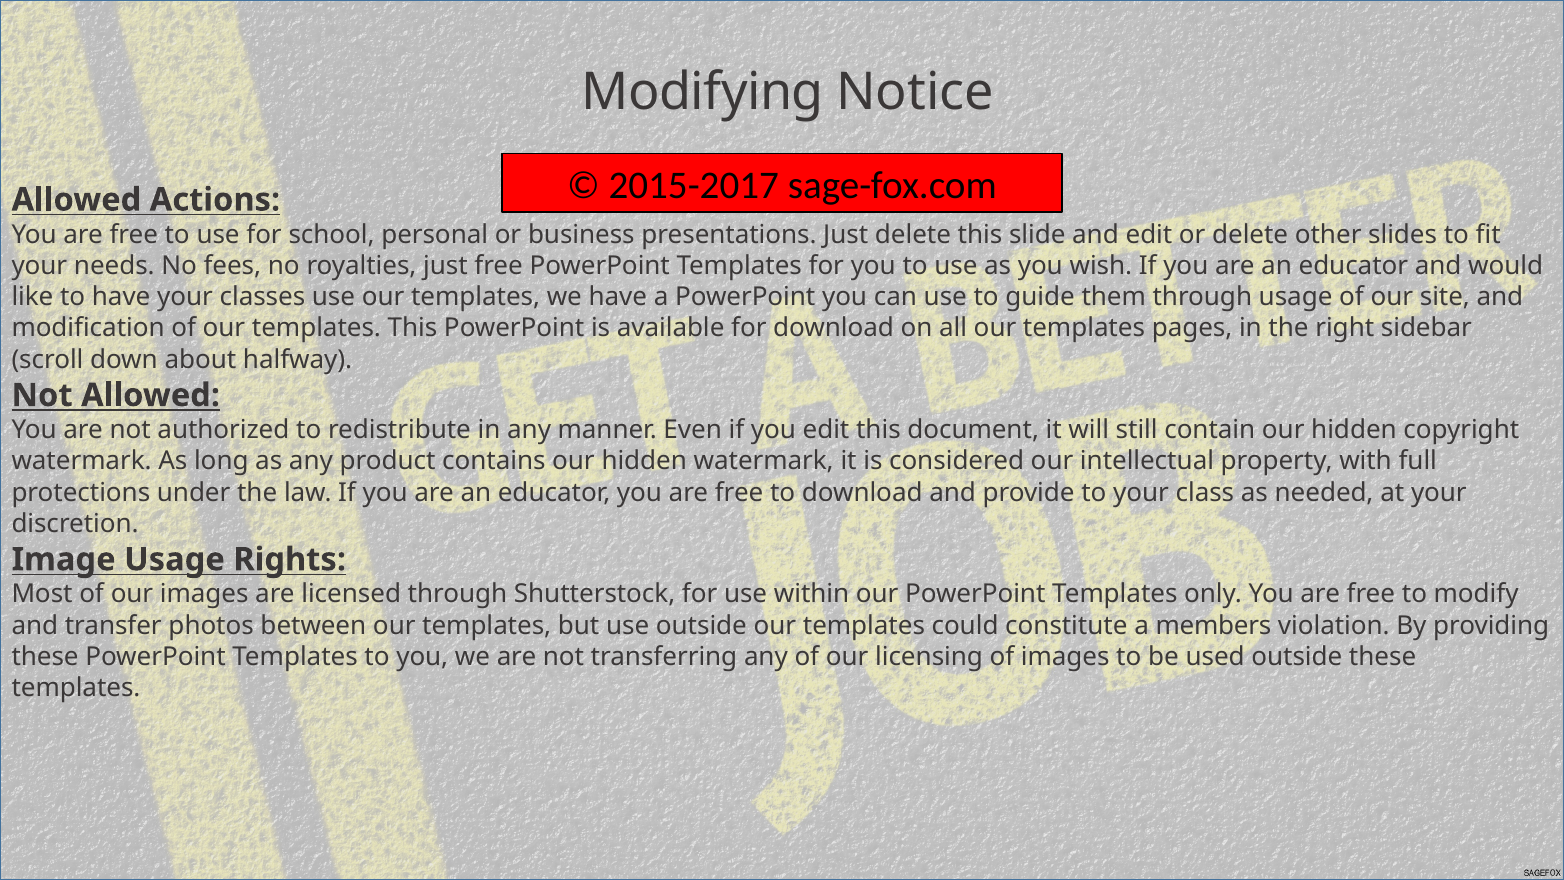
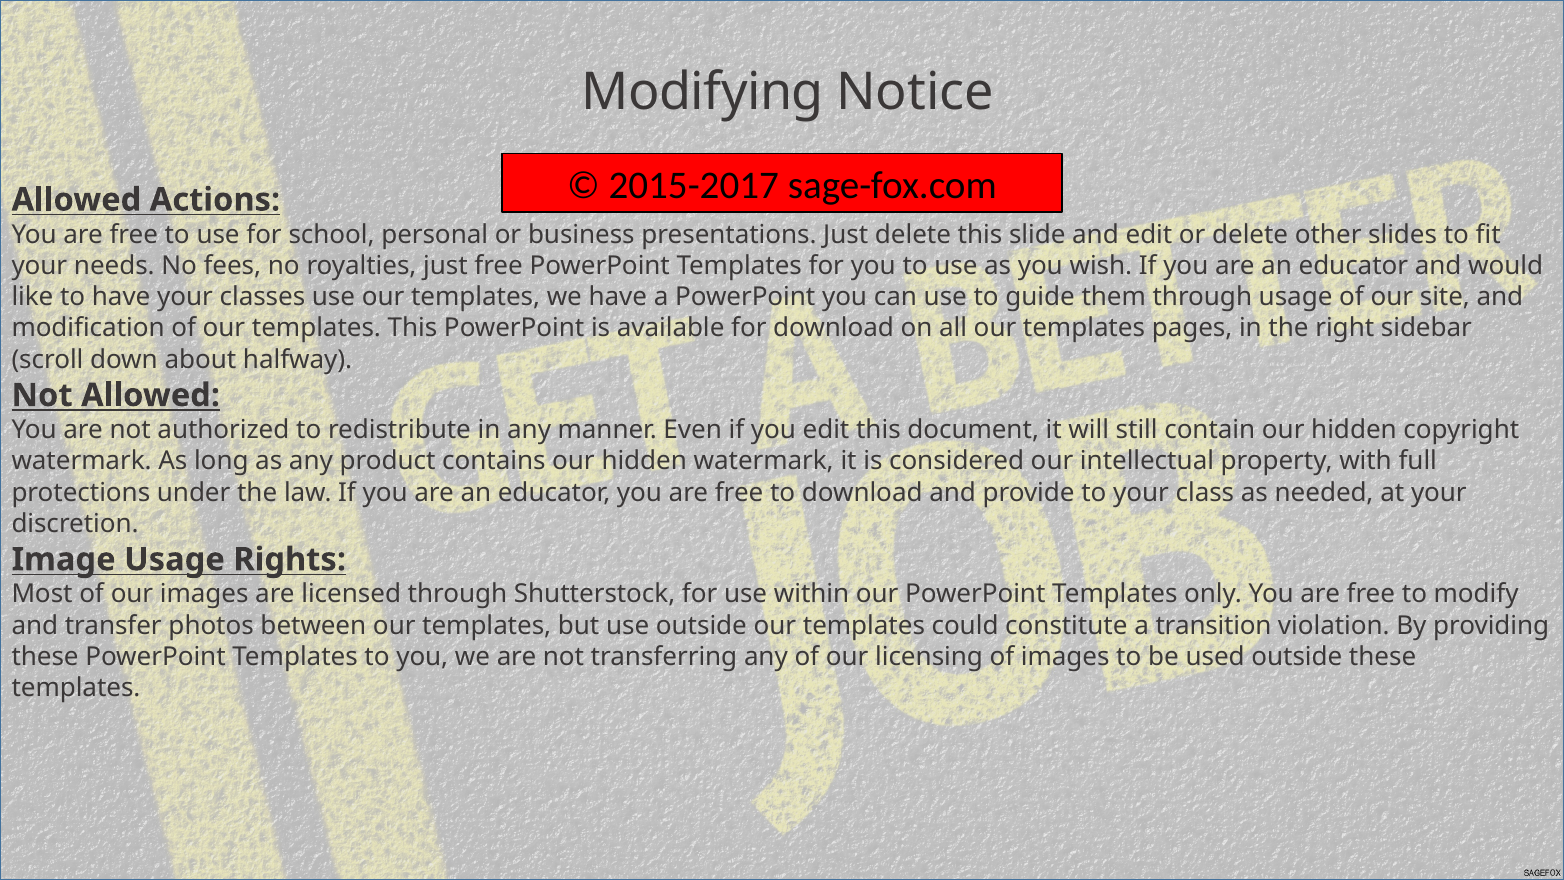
members: members -> transition
